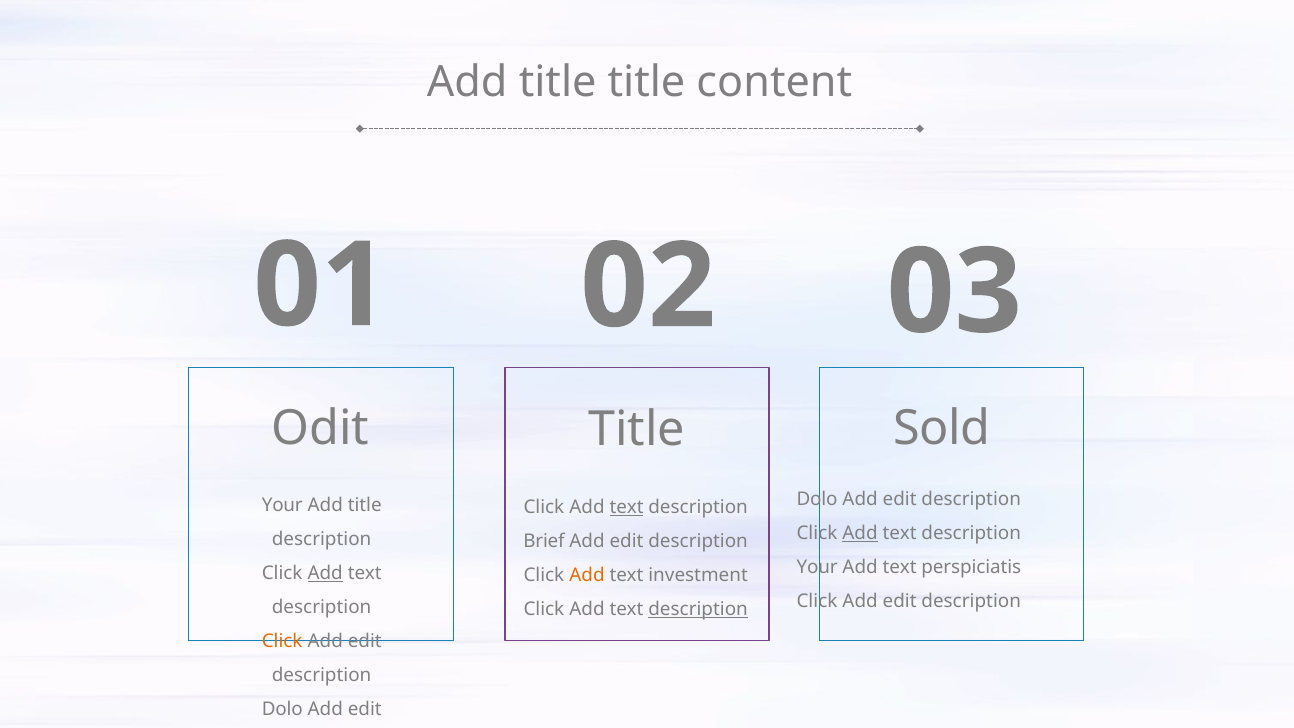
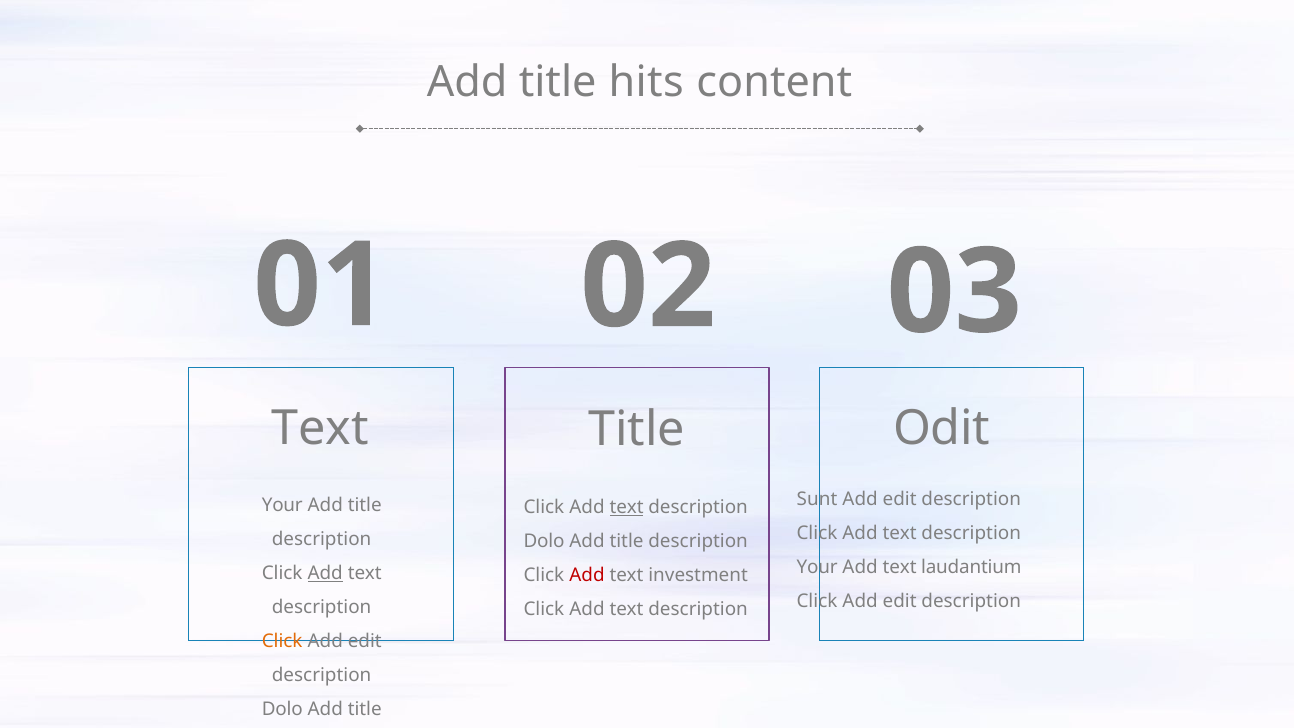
title title: title -> hits
Odit at (320, 428): Odit -> Text
Sold: Sold -> Odit
Dolo at (817, 500): Dolo -> Sunt
Add at (860, 534) underline: present -> none
Brief at (544, 541): Brief -> Dolo
edit at (627, 541): edit -> title
perspiciatis: perspiciatis -> laudantium
Add at (587, 575) colour: orange -> red
description at (698, 609) underline: present -> none
edit at (365, 709): edit -> title
